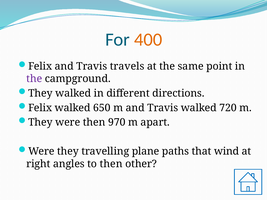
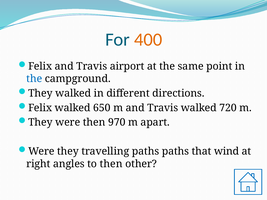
travels: travels -> airport
the at (34, 79) colour: purple -> blue
travelling plane: plane -> paths
